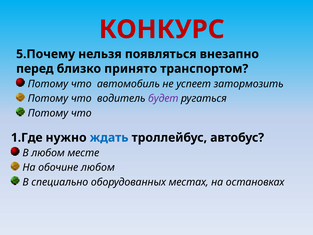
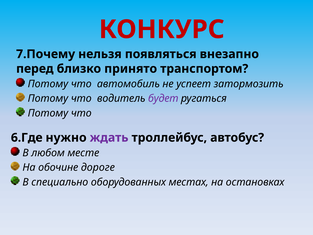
5.Почему: 5.Почему -> 7.Почему
1.Где: 1.Где -> 6.Где
ждать colour: blue -> purple
обочине любом: любом -> дороге
